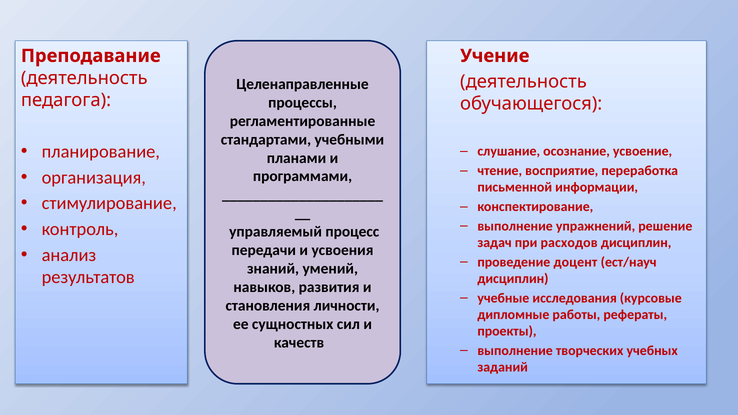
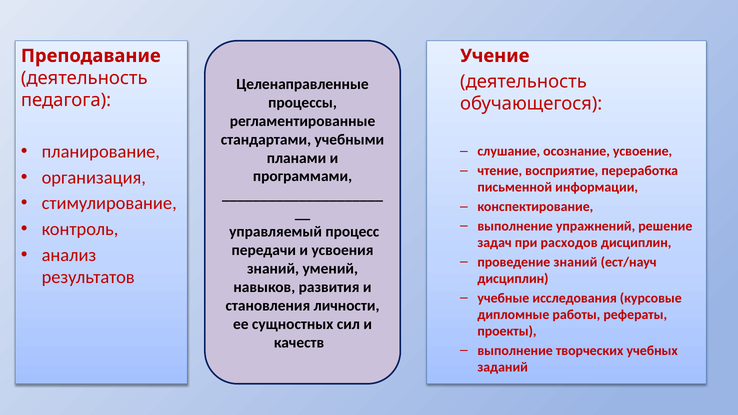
проведение доцент: доцент -> знаний
